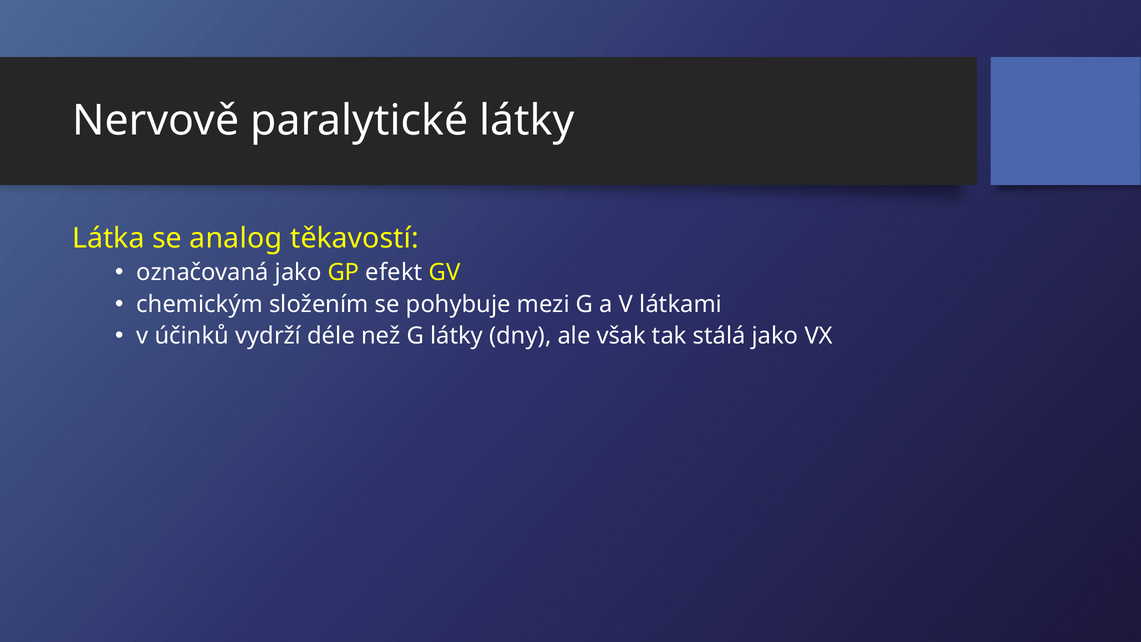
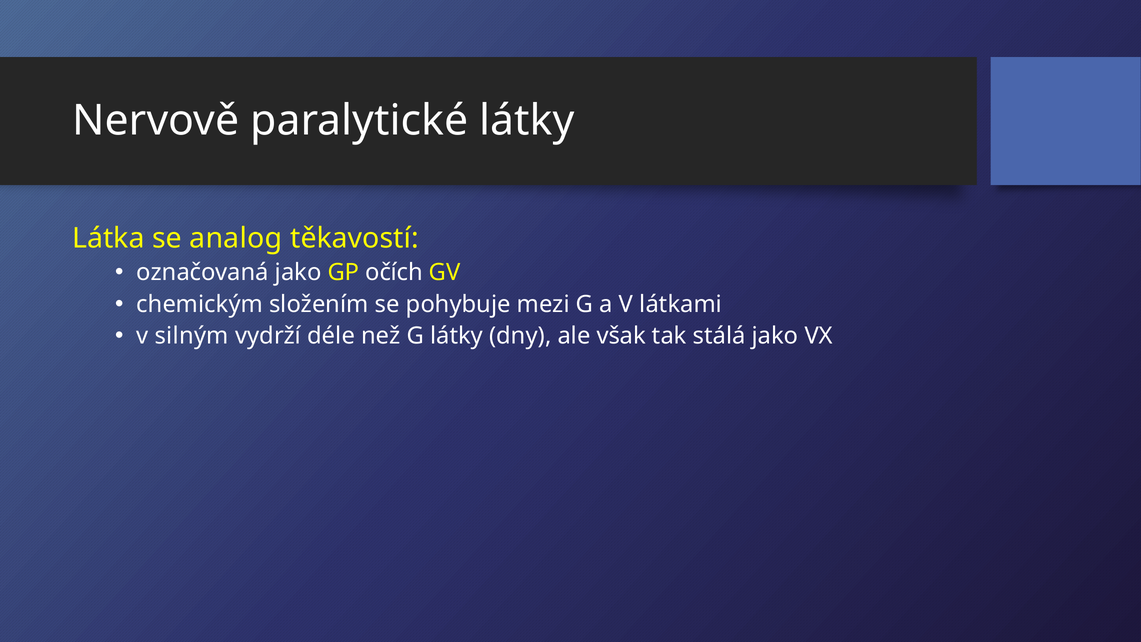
efekt: efekt -> očích
účinků: účinků -> silným
